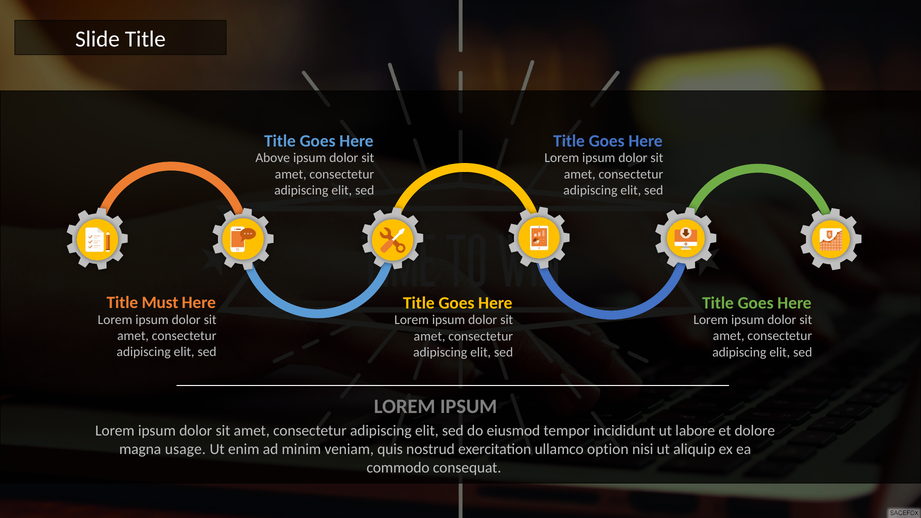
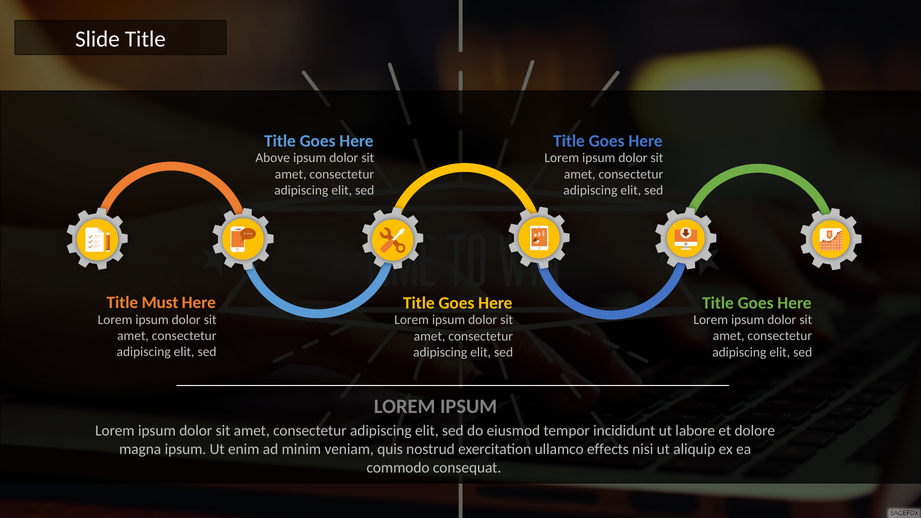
magna usage: usage -> ipsum
option: option -> effects
